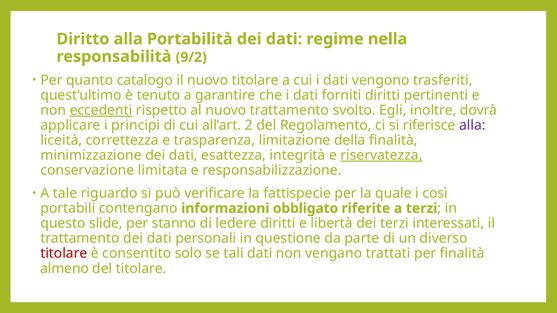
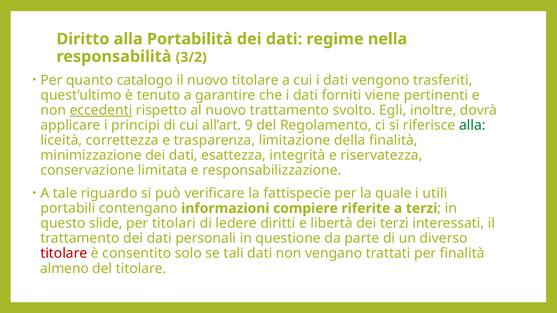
9/2: 9/2 -> 3/2
forniti diritti: diritti -> viene
2: 2 -> 9
alla at (472, 125) colour: purple -> green
riservatezza underline: present -> none
così: così -> utili
obbligato: obbligato -> compiere
stanno: stanno -> titolari
